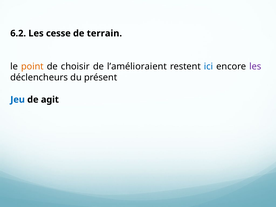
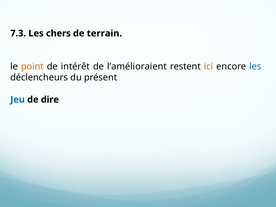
6.2: 6.2 -> 7.3
cesse: cesse -> chers
choisir: choisir -> intérêt
ici colour: blue -> orange
les at (255, 66) colour: purple -> blue
agit: agit -> dire
